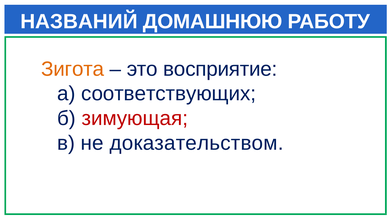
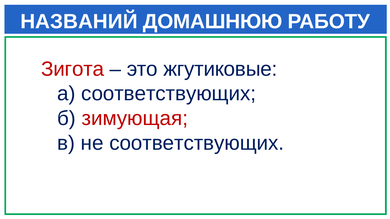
Зигота colour: orange -> red
восприятие: восприятие -> жгутиковые
не доказательством: доказательством -> соответствующих
